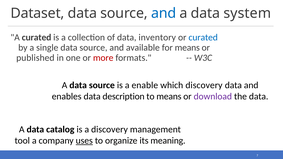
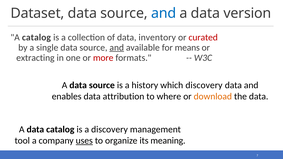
system: system -> version
A curated: curated -> catalog
curated at (203, 37) colour: blue -> red
and at (117, 48) underline: none -> present
published: published -> extracting
enable: enable -> history
description: description -> attribution
to means: means -> where
download colour: purple -> orange
